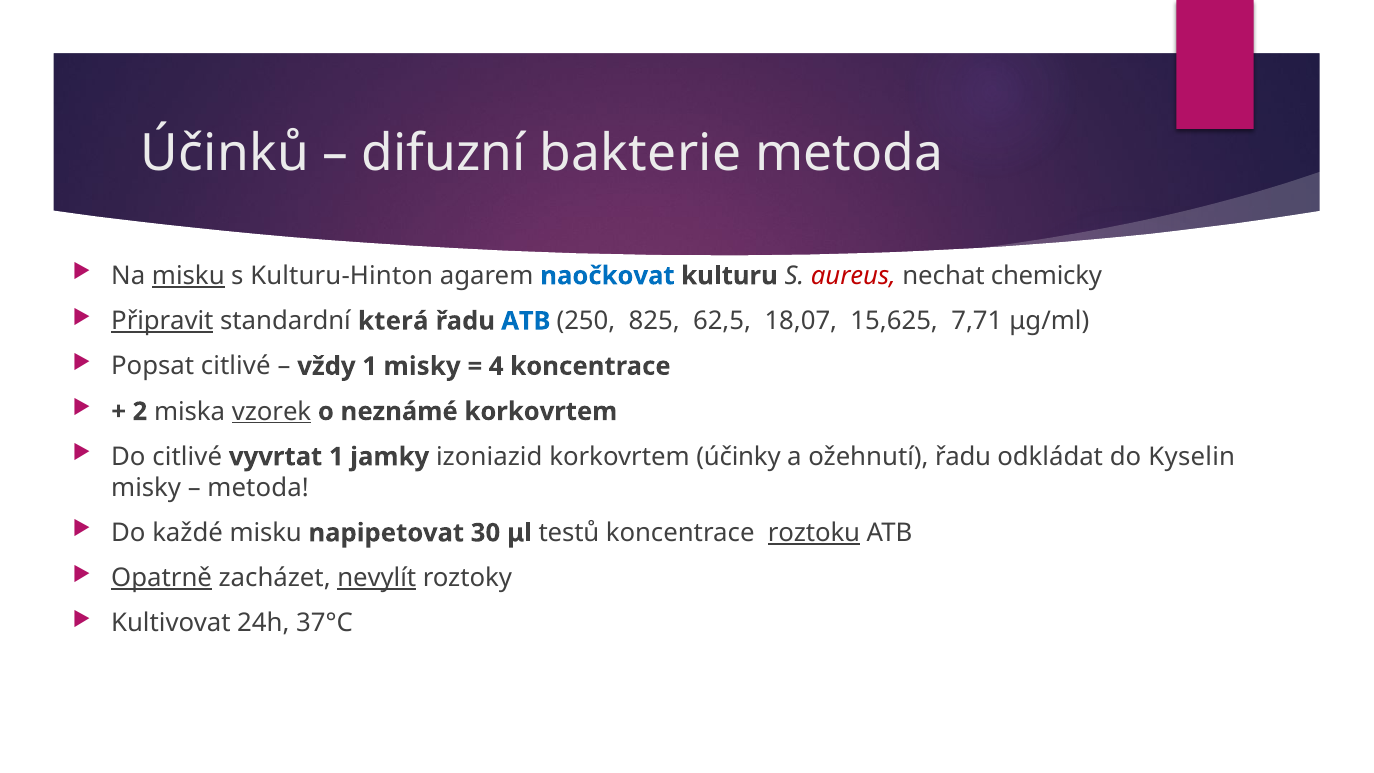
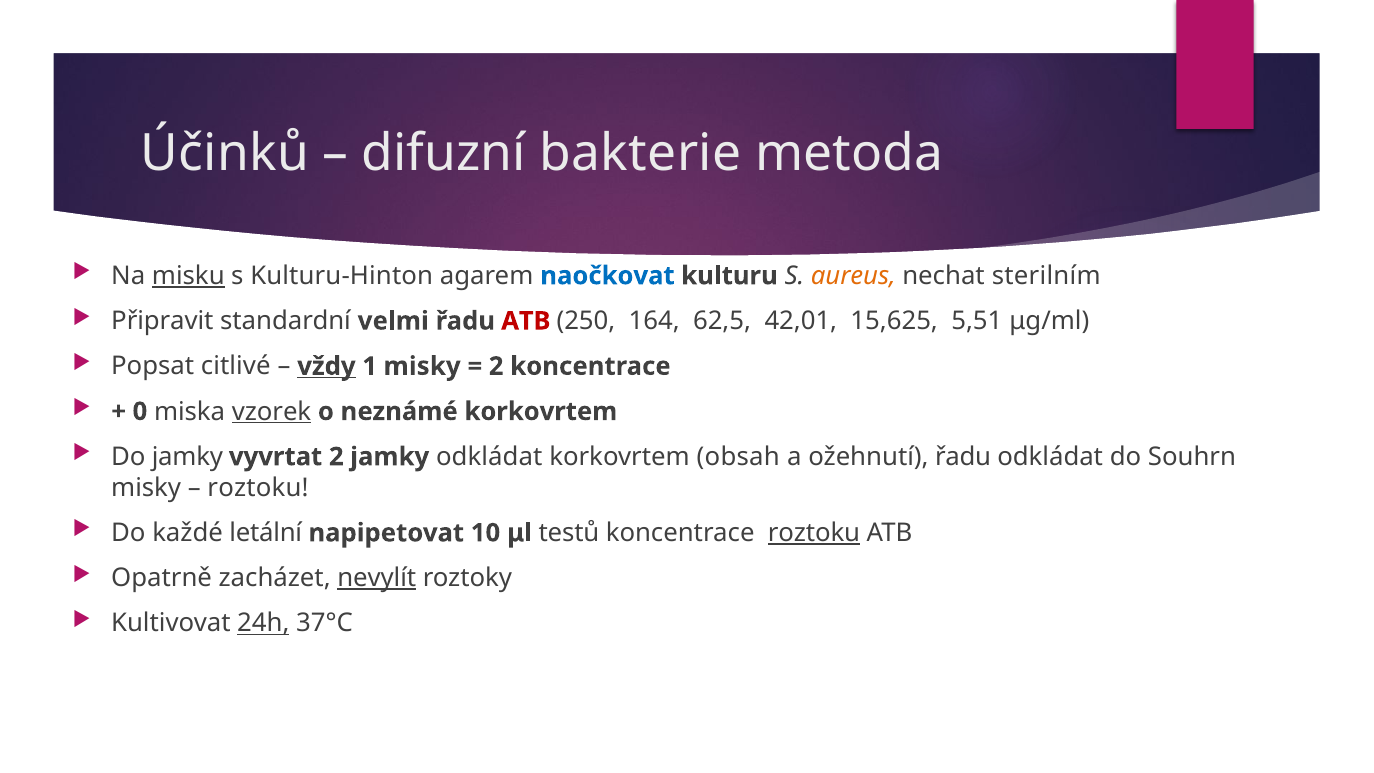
aureus colour: red -> orange
chemicky: chemicky -> sterilním
Připravit underline: present -> none
která: která -> velmi
ATB at (526, 321) colour: blue -> red
825: 825 -> 164
18,07: 18,07 -> 42,01
7,71: 7,71 -> 5,51
vždy underline: none -> present
4 at (496, 366): 4 -> 2
2: 2 -> 0
Do citlivé: citlivé -> jamky
vyvrtat 1: 1 -> 2
jamky izoniazid: izoniazid -> odkládat
účinky: účinky -> obsah
Kyselin: Kyselin -> Souhrn
metoda at (258, 488): metoda -> roztoku
každé misku: misku -> letální
30: 30 -> 10
Opatrně underline: present -> none
24h underline: none -> present
